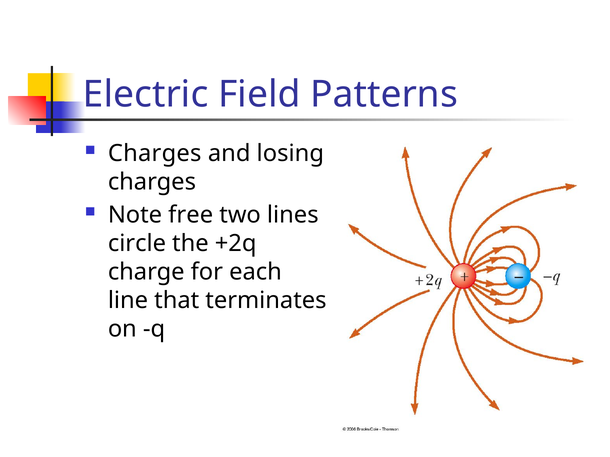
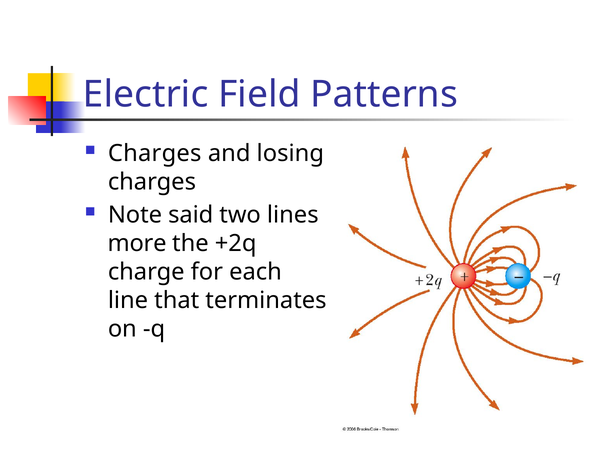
free: free -> said
circle: circle -> more
